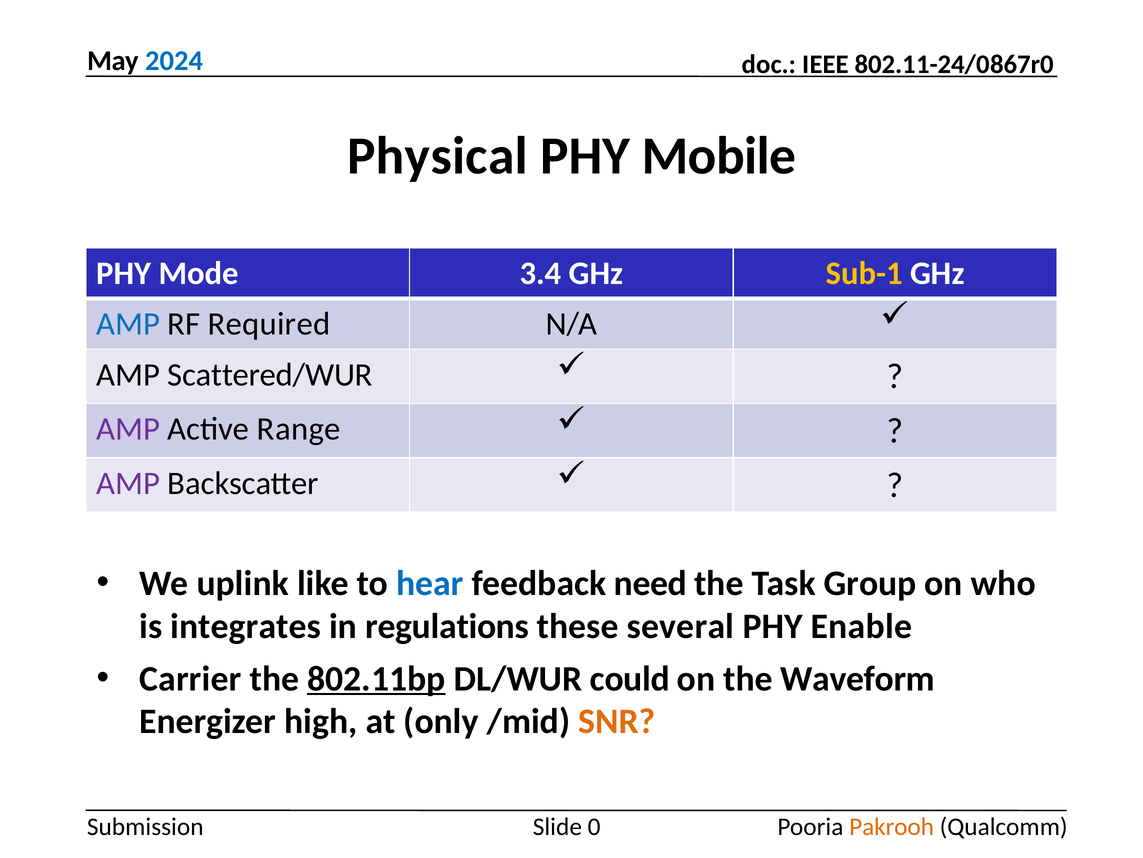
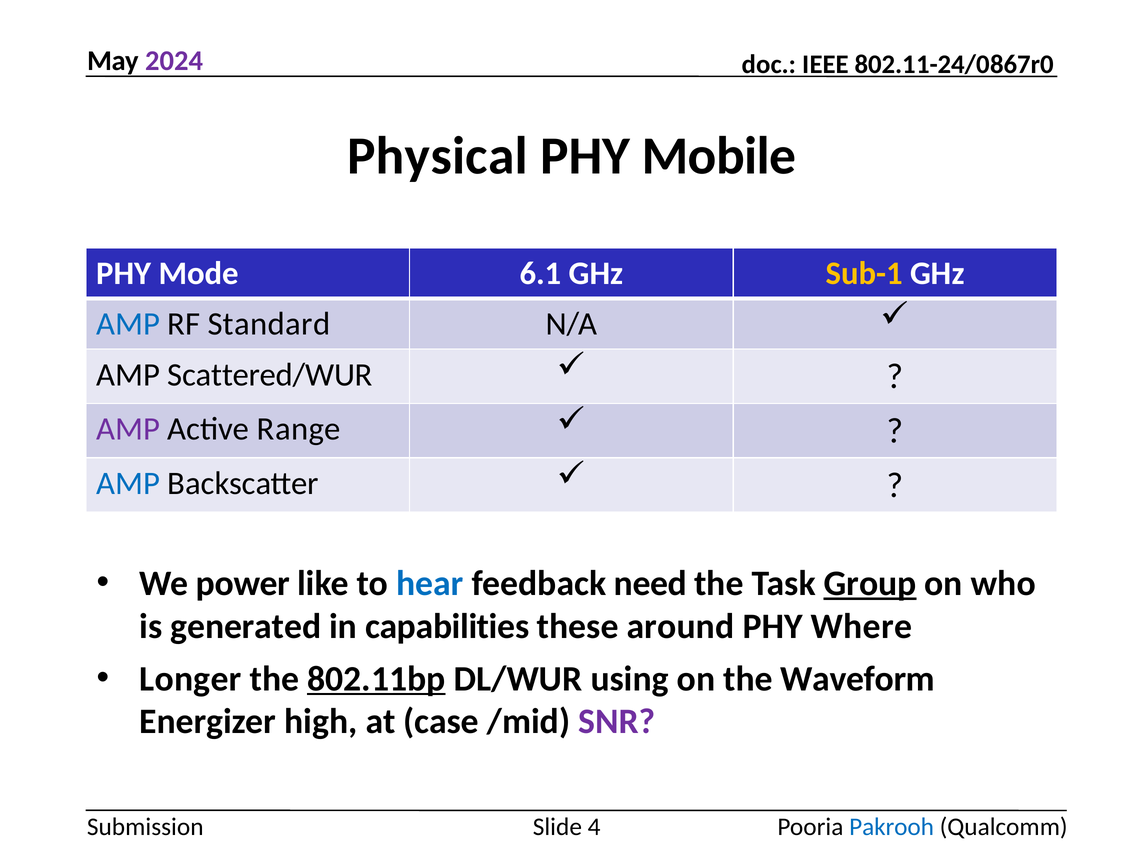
2024 colour: blue -> purple
3.4: 3.4 -> 6.1
Required: Required -> Standard
AMP at (128, 483) colour: purple -> blue
uplink: uplink -> power
Group underline: none -> present
integrates: integrates -> generated
regulations: regulations -> capabilities
several: several -> around
Enable: Enable -> Where
Carrier: Carrier -> Longer
could: could -> using
only: only -> case
SNR colour: orange -> purple
0: 0 -> 4
Pakrooh colour: orange -> blue
